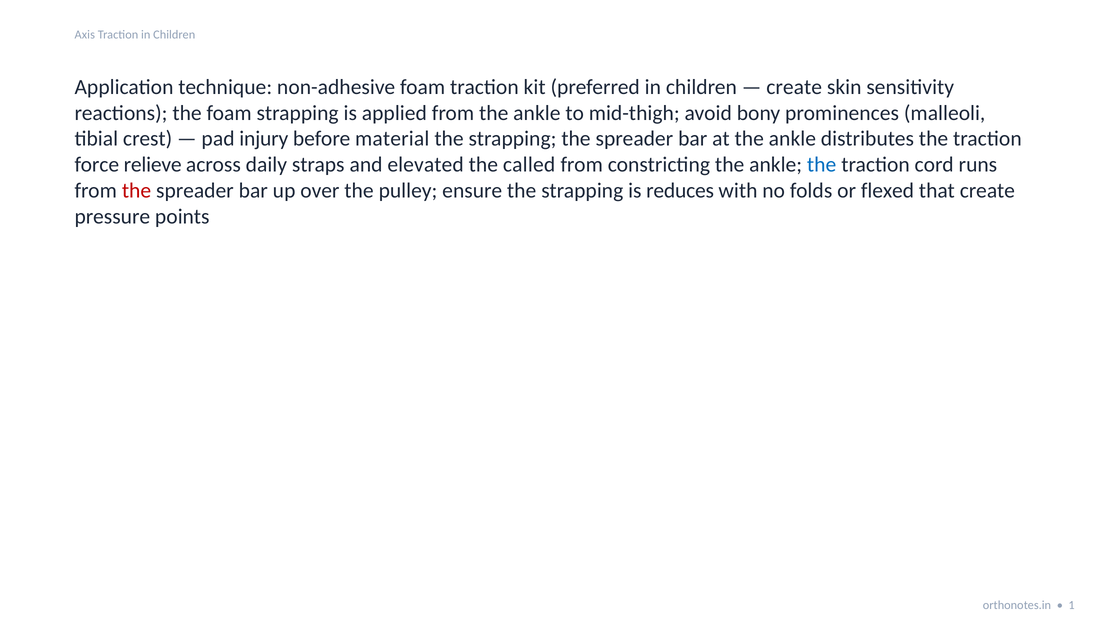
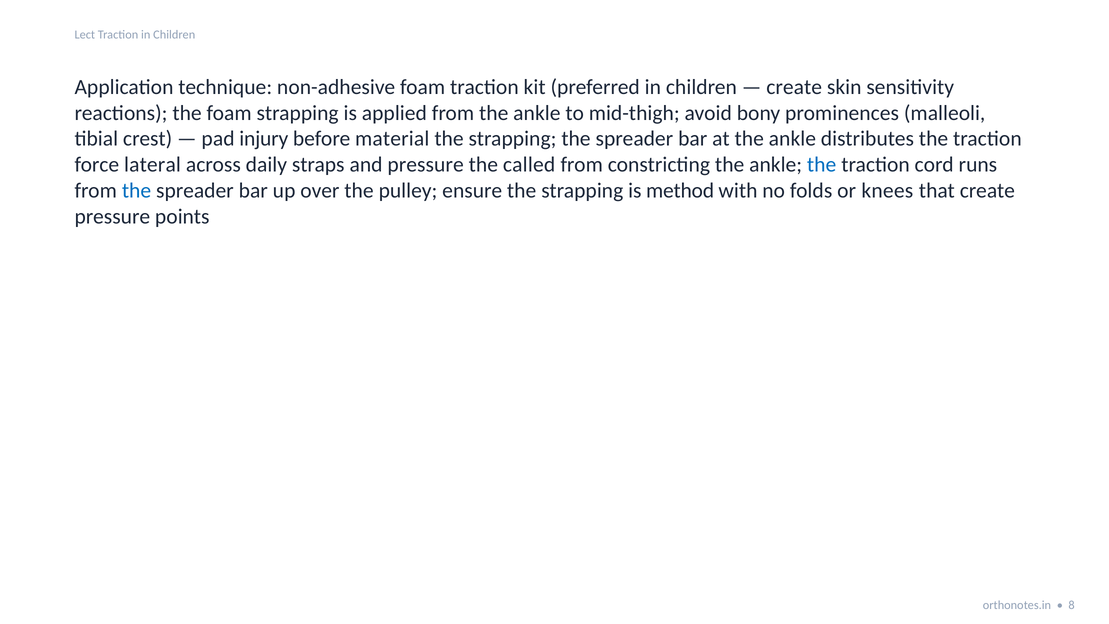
Axis: Axis -> Lect
relieve: relieve -> lateral
and elevated: elevated -> pressure
the at (136, 191) colour: red -> blue
reduces: reduces -> method
flexed: flexed -> knees
1: 1 -> 8
